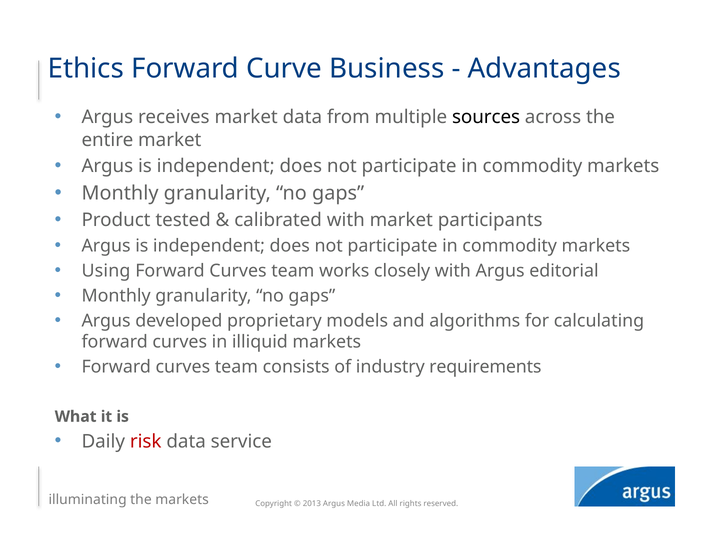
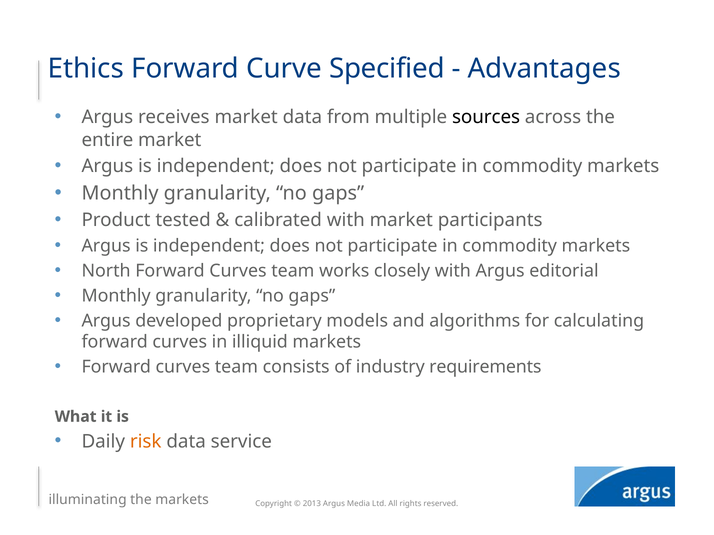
Business: Business -> Specified
Using: Using -> North
risk colour: red -> orange
